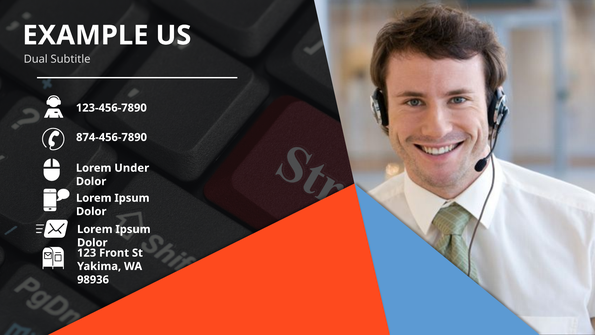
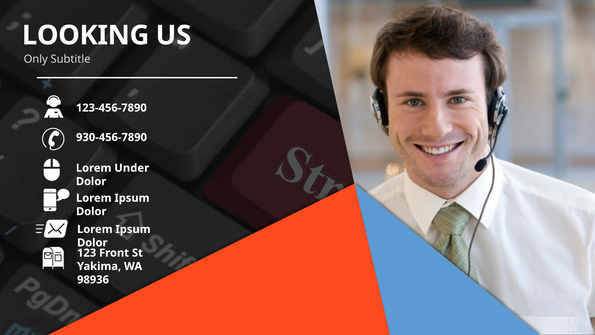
EXAMPLE: EXAMPLE -> LOOKING
Dual: Dual -> Only
874-456-7890: 874-456-7890 -> 930-456-7890
